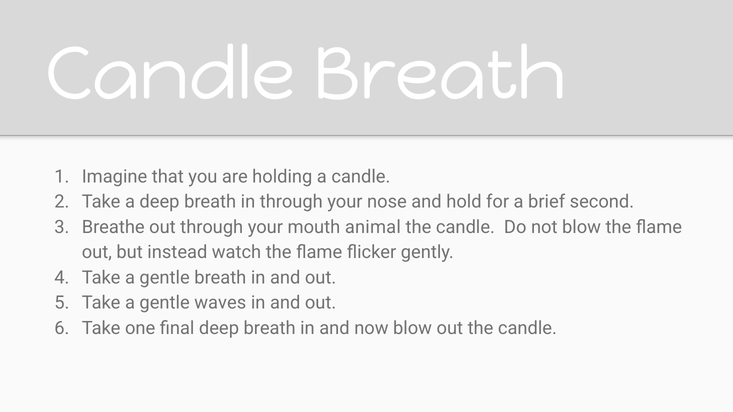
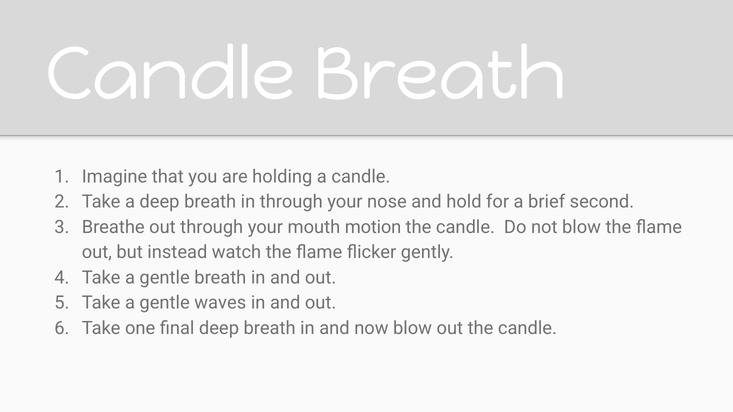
animal: animal -> motion
